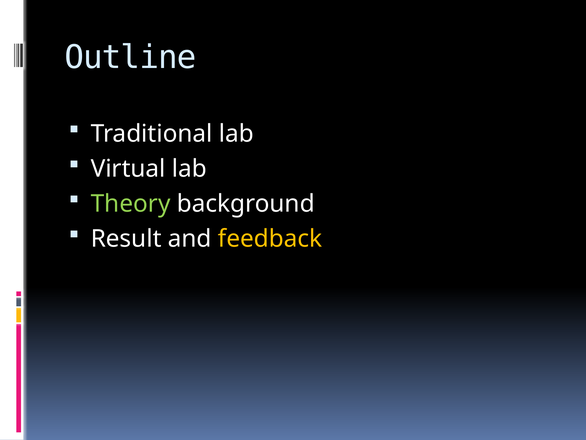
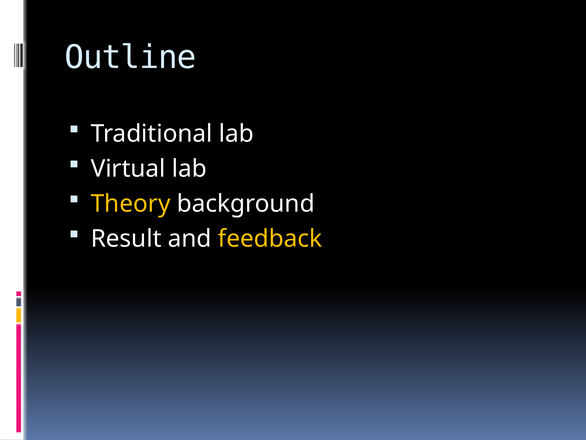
Theory colour: light green -> yellow
